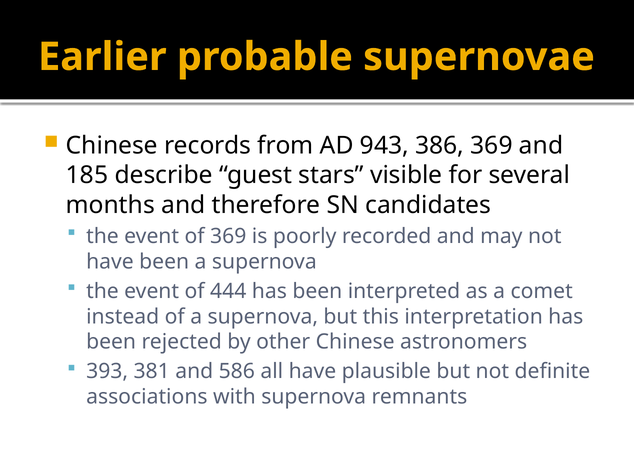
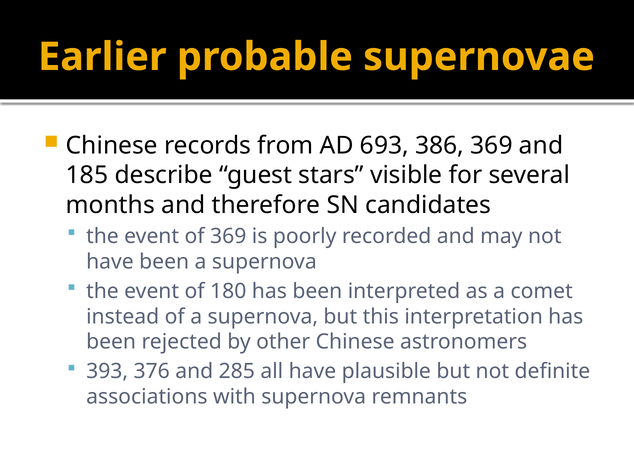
943: 943 -> 693
444: 444 -> 180
381: 381 -> 376
586: 586 -> 285
